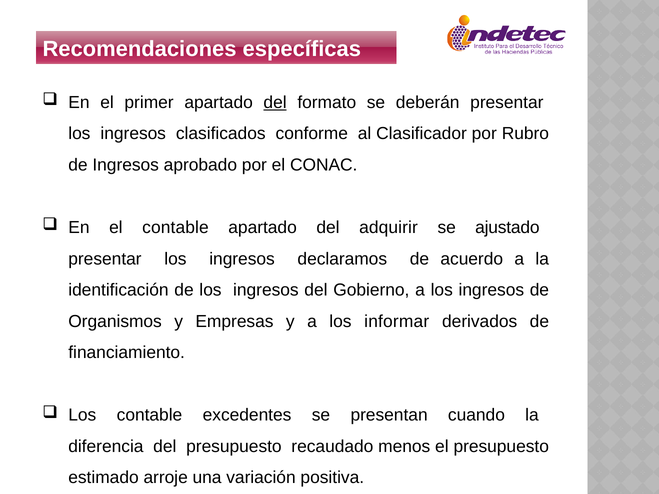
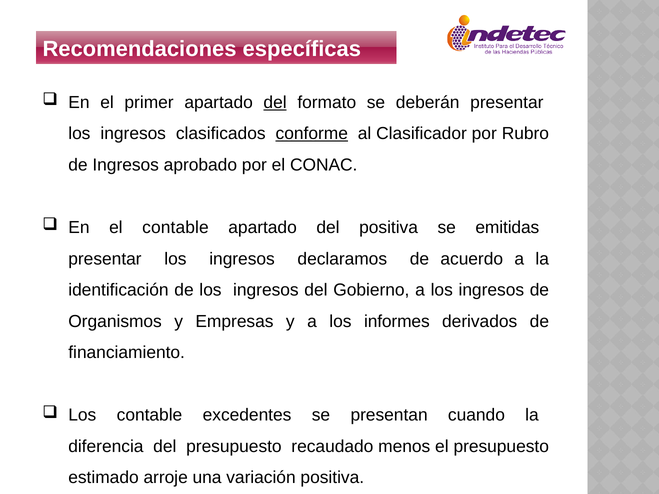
conforme underline: none -> present
del adquirir: adquirir -> positiva
ajustado: ajustado -> emitidas
informar: informar -> informes
